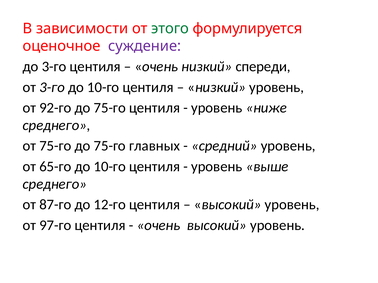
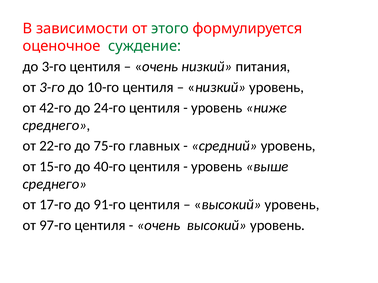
суждение colour: purple -> green
спереди: спереди -> питания
92-го: 92-го -> 42-го
75-го at (110, 108): 75-го -> 24-го
от 75-го: 75-го -> 22-го
65-го: 65-го -> 15-го
10-го at (110, 167): 10-го -> 40-го
87-го: 87-го -> 17-го
12-го: 12-го -> 91-го
